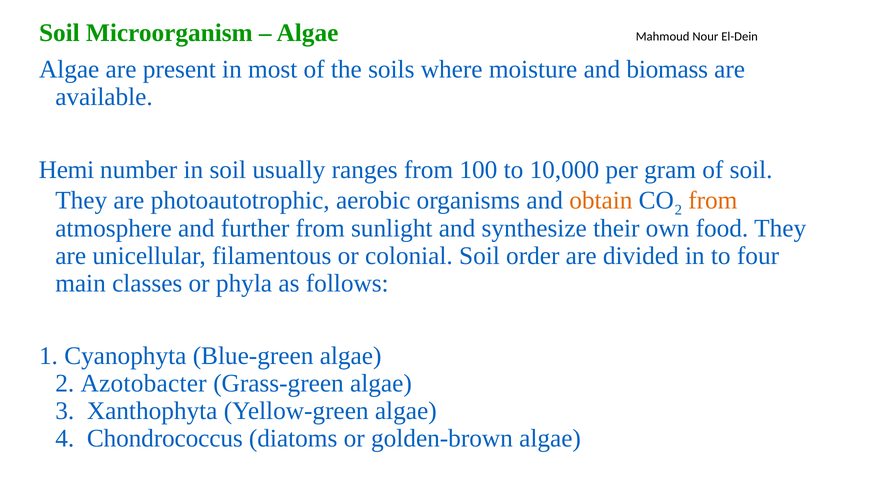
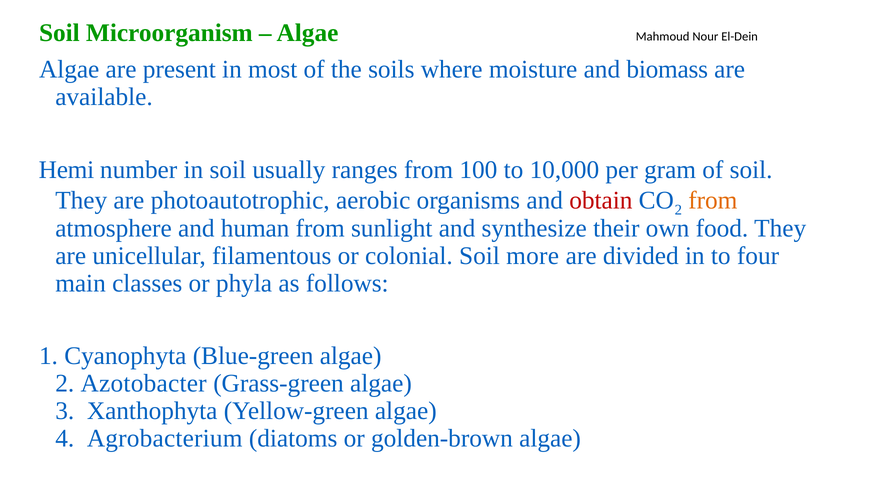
obtain colour: orange -> red
further: further -> human
order: order -> more
Chondrococcus: Chondrococcus -> Agrobacterium
